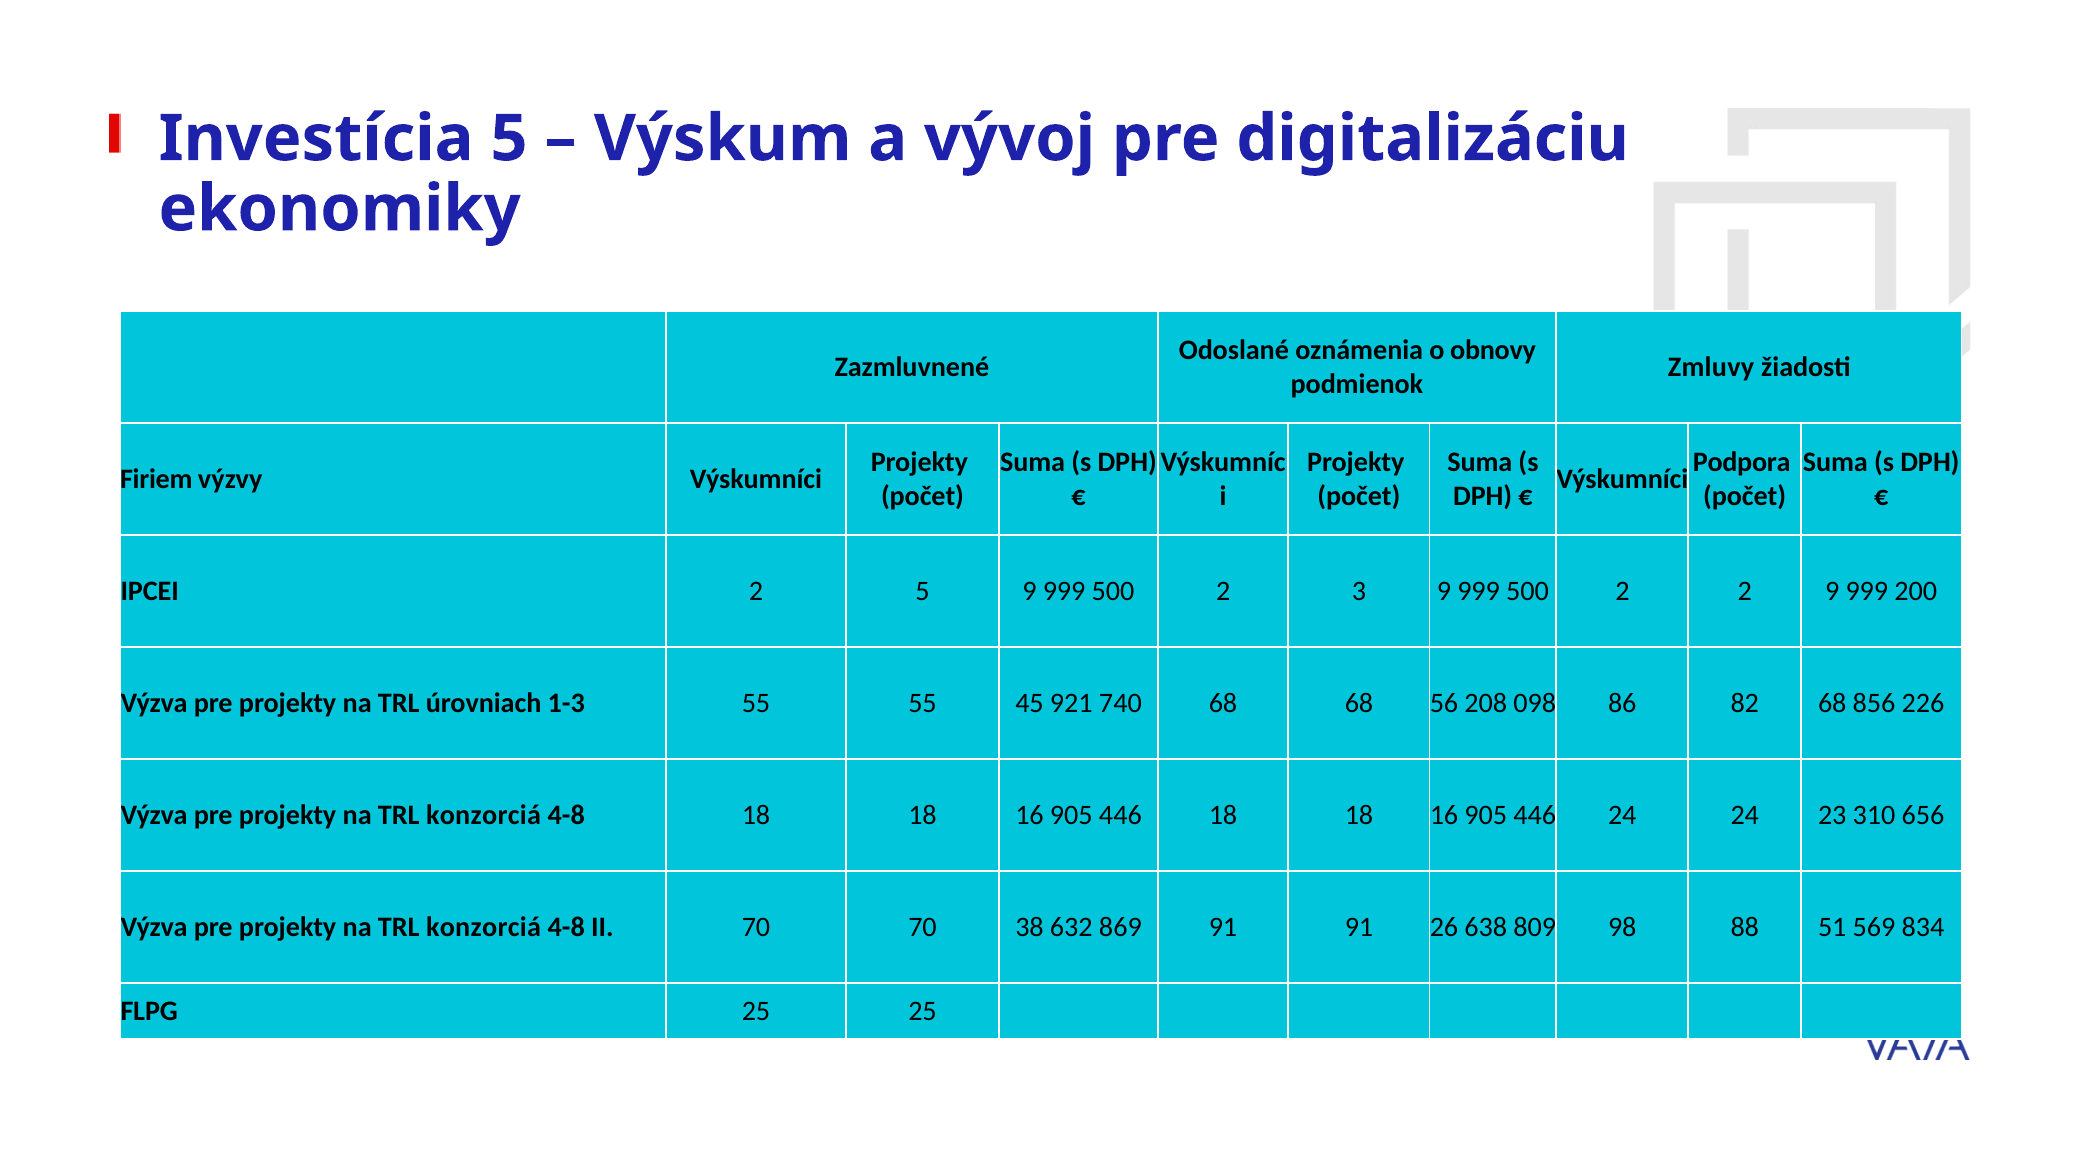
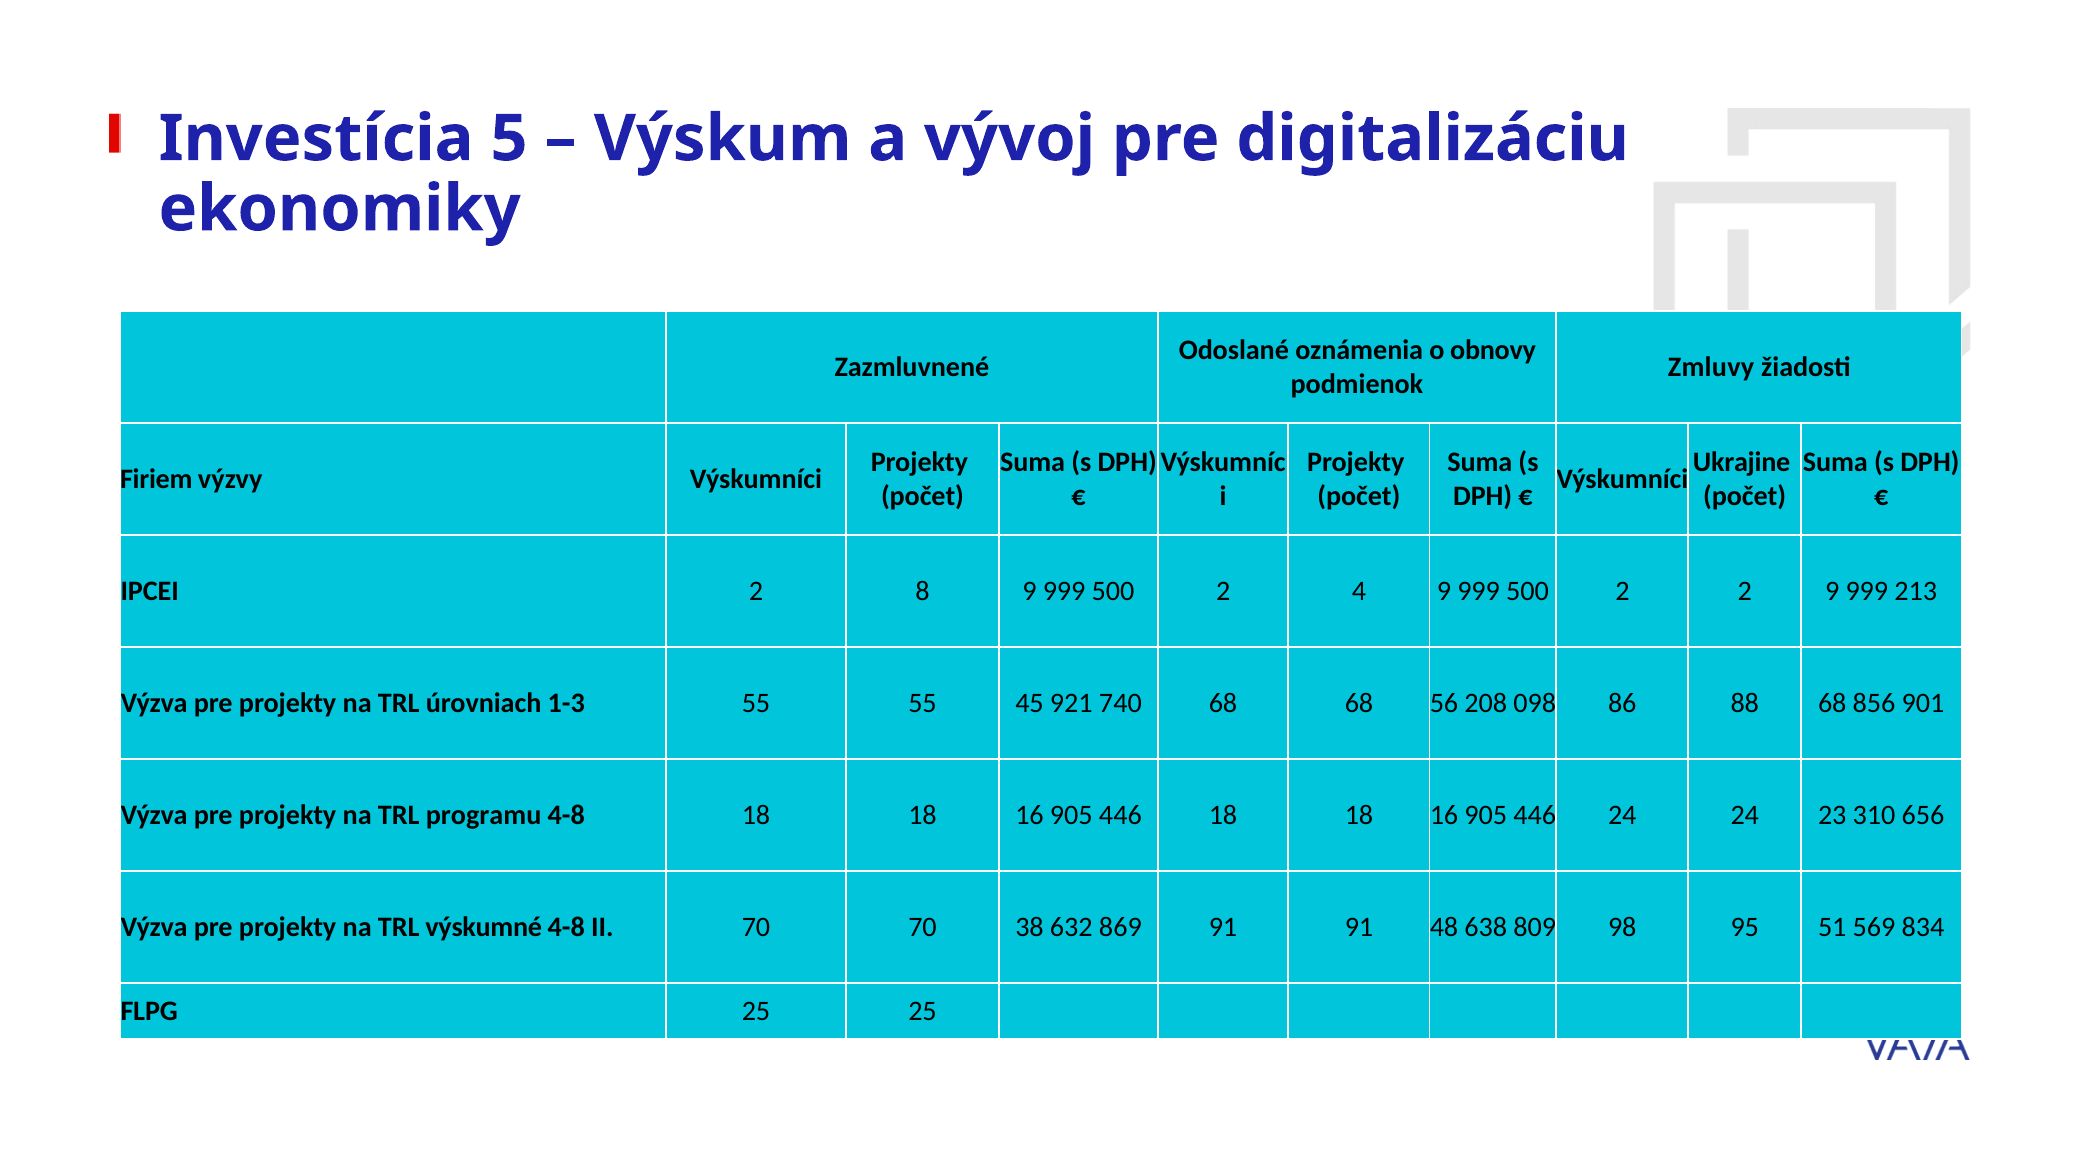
Podpora: Podpora -> Ukrajine
2 5: 5 -> 8
3: 3 -> 4
200: 200 -> 213
82: 82 -> 88
226: 226 -> 901
konzorciá at (483, 815): konzorciá -> programu
konzorciá at (483, 927): konzorciá -> výskumné
26: 26 -> 48
88: 88 -> 95
